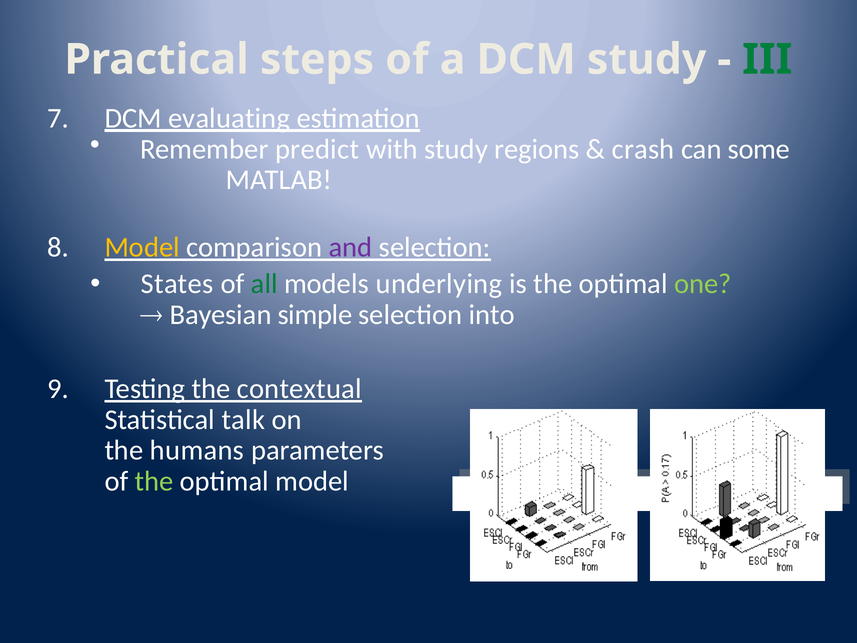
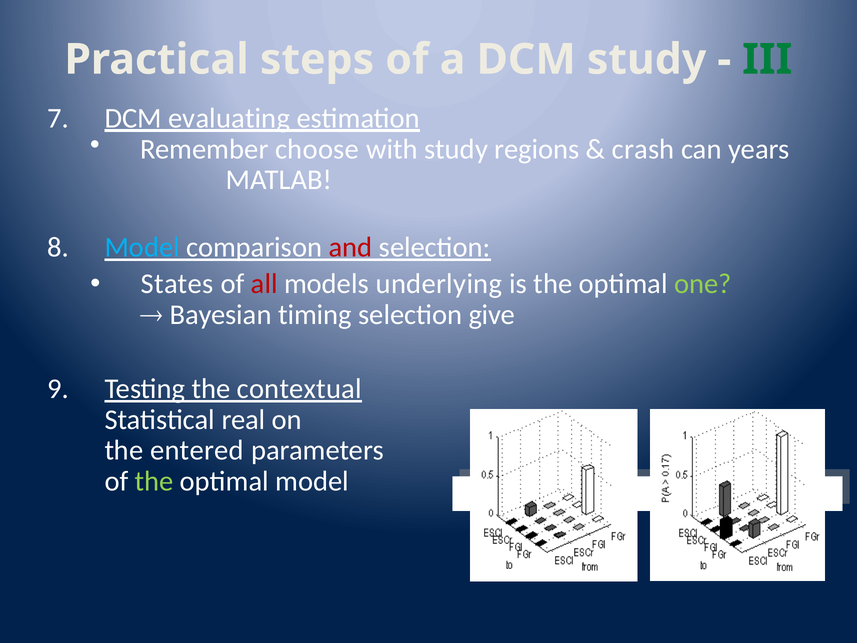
predict: predict -> choose
some: some -> years
Model at (142, 247) colour: yellow -> light blue
and colour: purple -> red
all colour: green -> red
simple: simple -> timing
into: into -> give
talk: talk -> real
humans: humans -> entered
